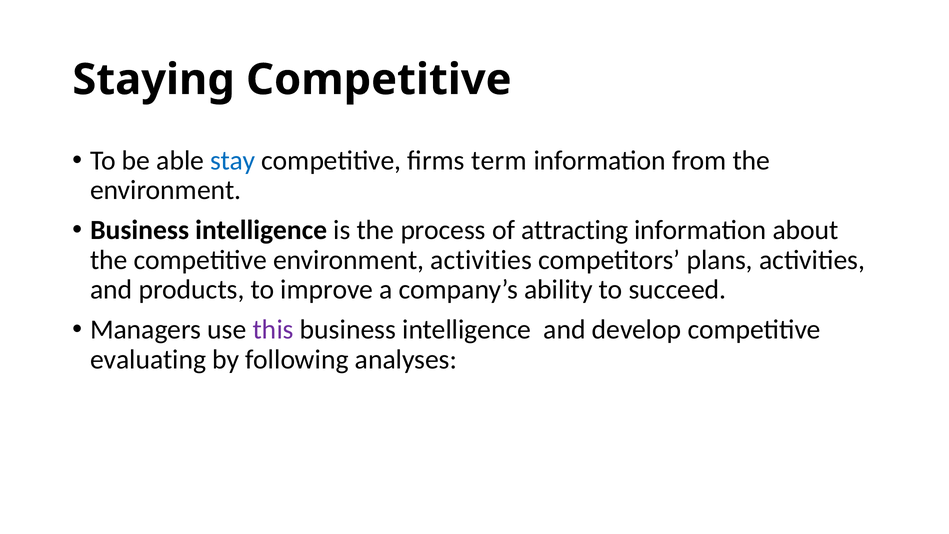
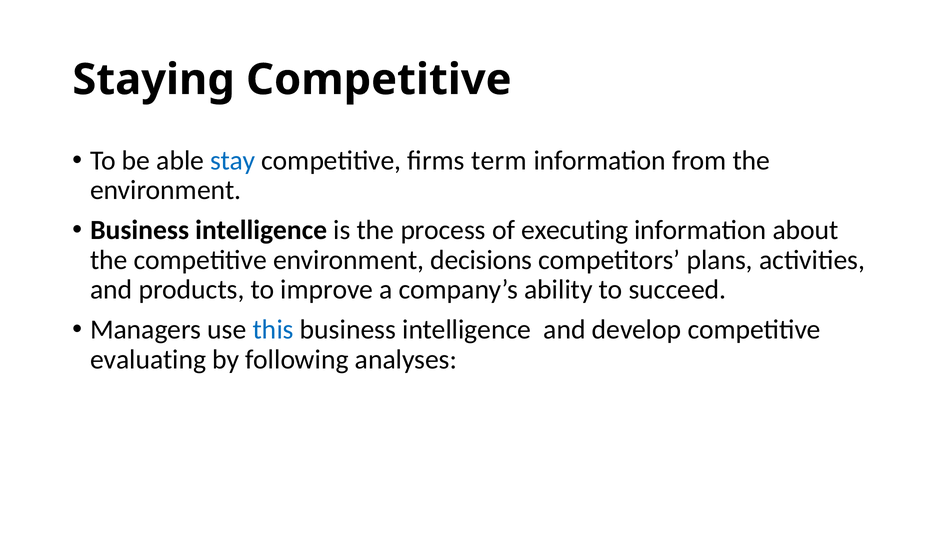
attracting: attracting -> executing
environment activities: activities -> decisions
this colour: purple -> blue
